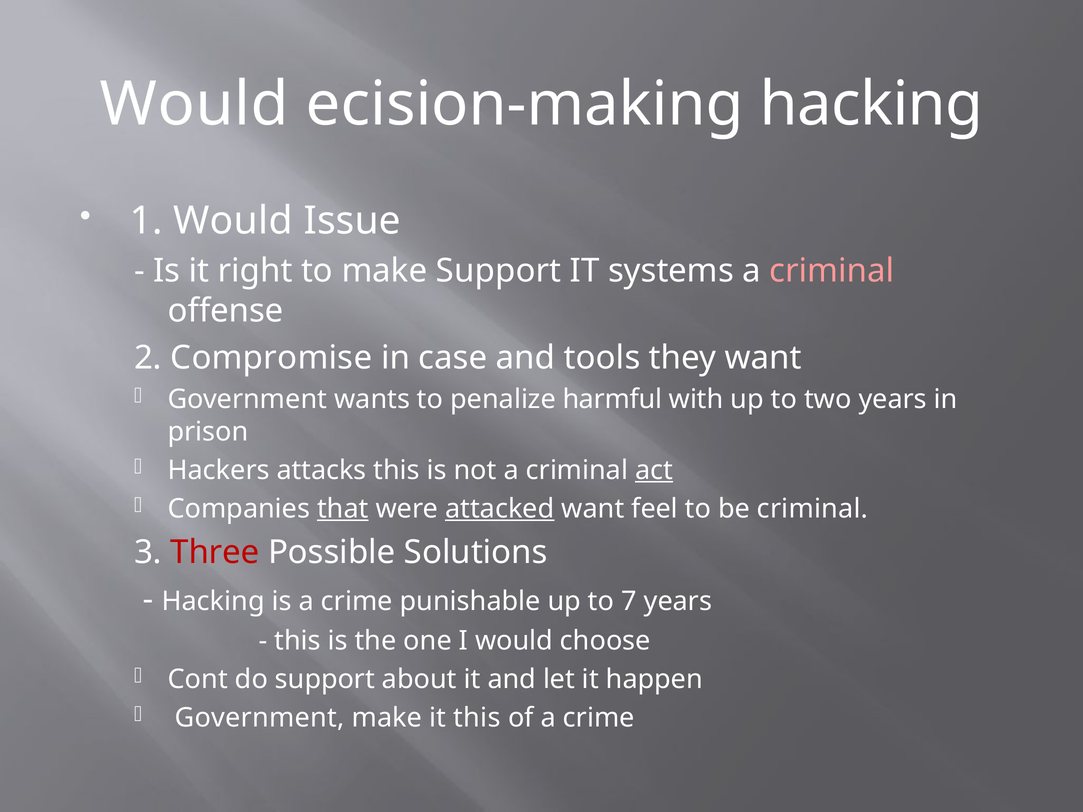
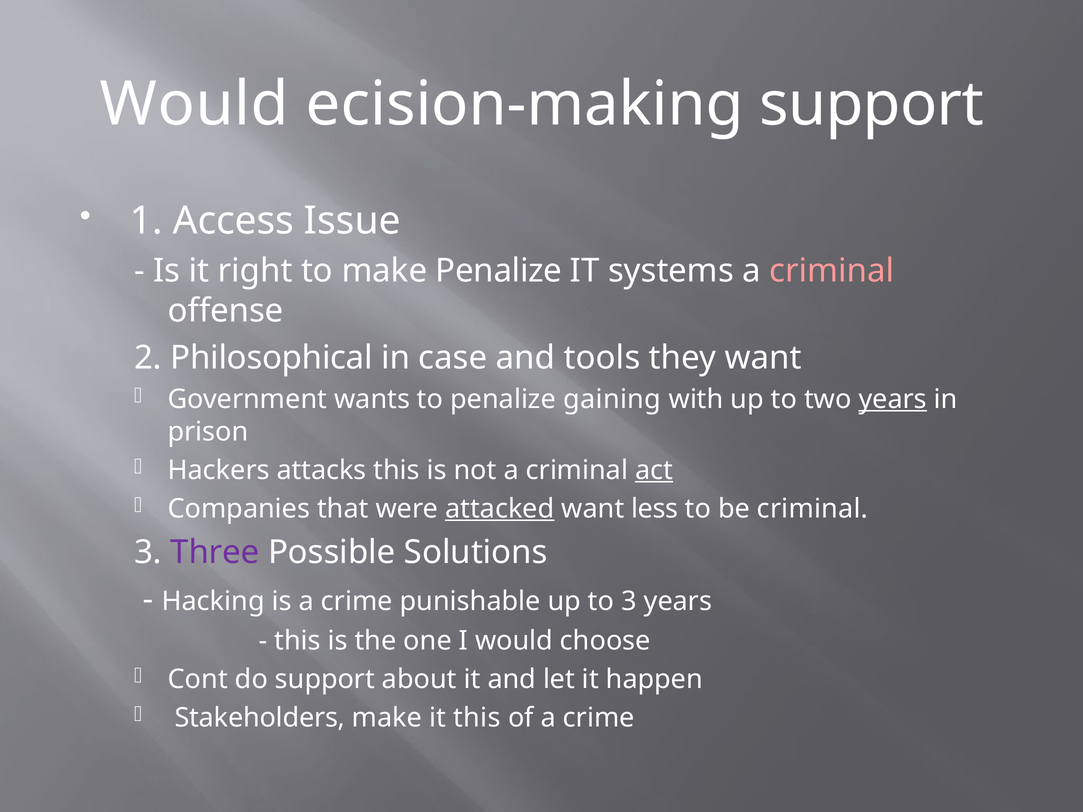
ecision-making hacking: hacking -> support
1 Would: Would -> Access
make Support: Support -> Penalize
Compromise: Compromise -> Philosophical
harmful: harmful -> gaining
years at (893, 399) underline: none -> present
that underline: present -> none
feel: feel -> less
Three colour: red -> purple
to 7: 7 -> 3
Government at (260, 718): Government -> Stakeholders
